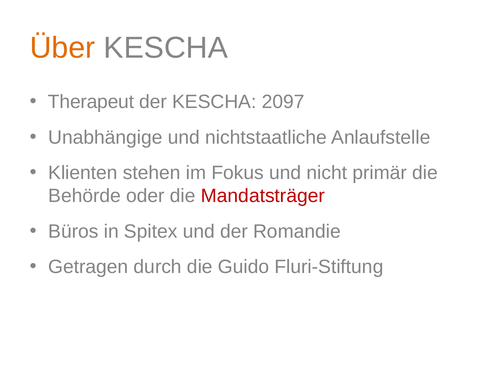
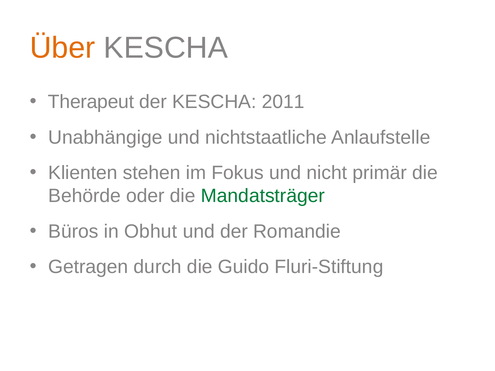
2097: 2097 -> 2011
Mandatsträger colour: red -> green
Spitex: Spitex -> Obhut
